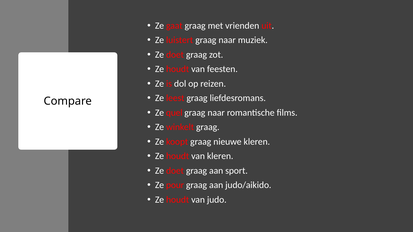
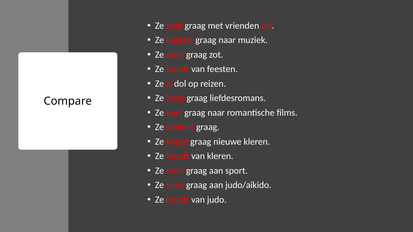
pour: pour -> sens
